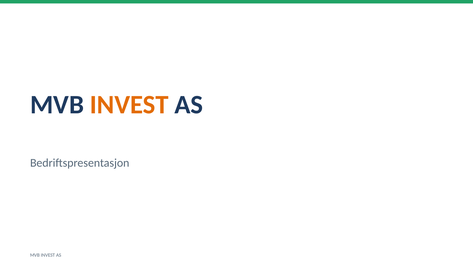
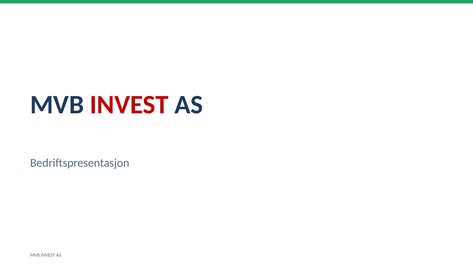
INVEST at (129, 105) colour: orange -> red
